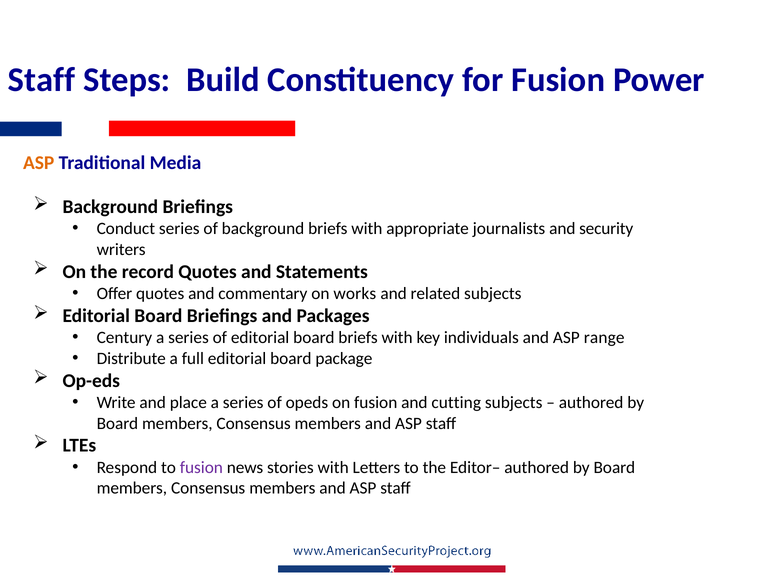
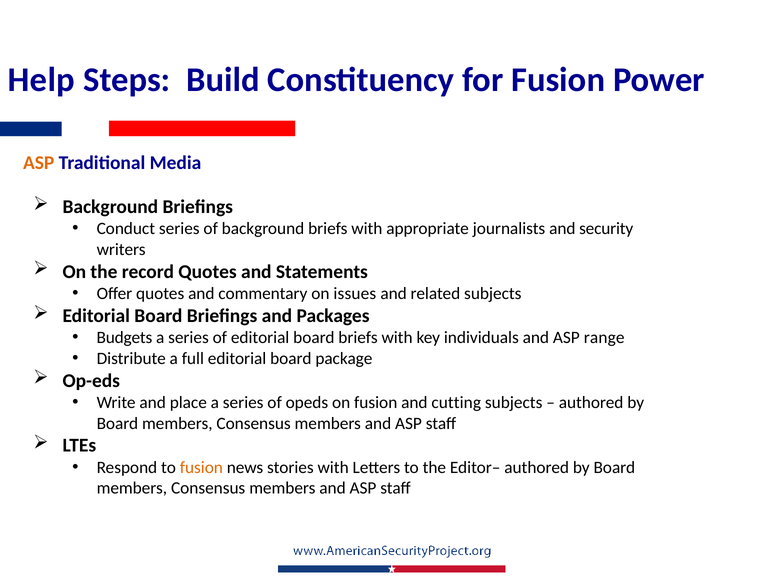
Staff at (42, 80): Staff -> Help
works: works -> issues
Century: Century -> Budgets
fusion at (201, 468) colour: purple -> orange
